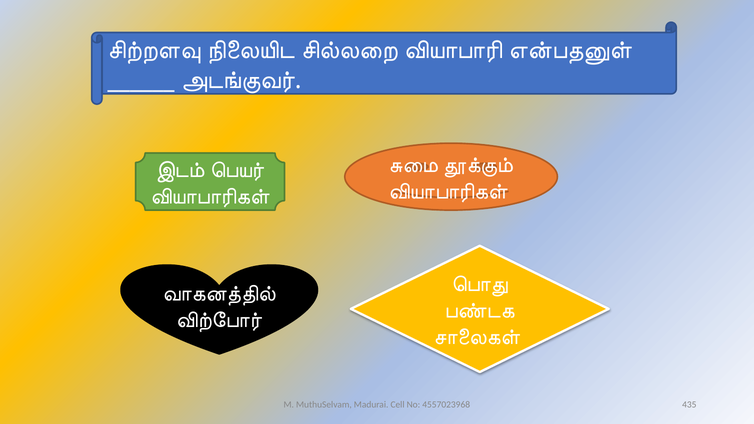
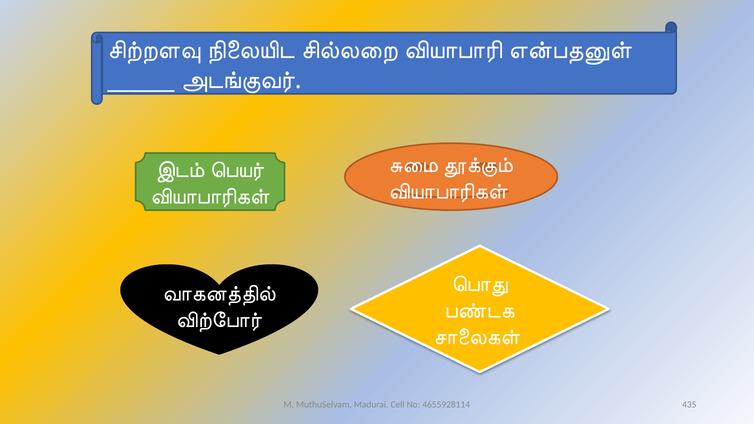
4557023968: 4557023968 -> 4655928114
